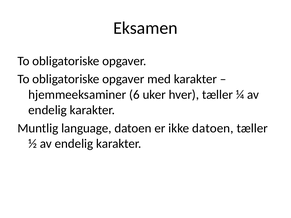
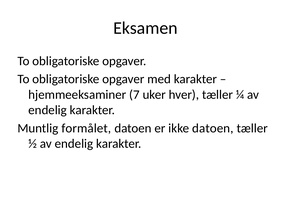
6: 6 -> 7
language: language -> formålet
